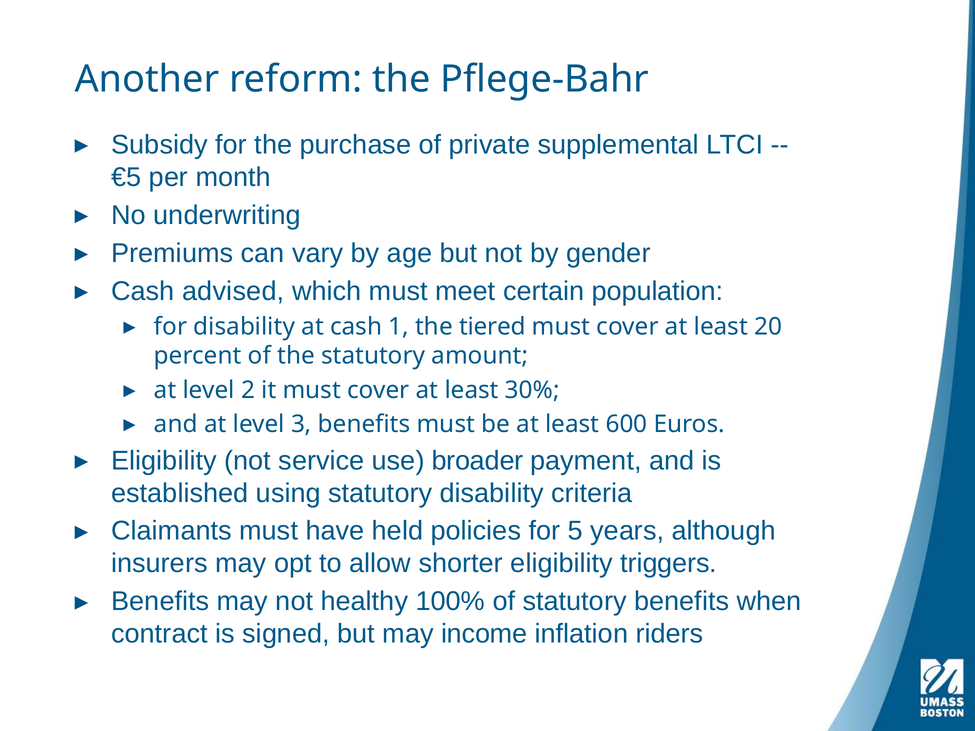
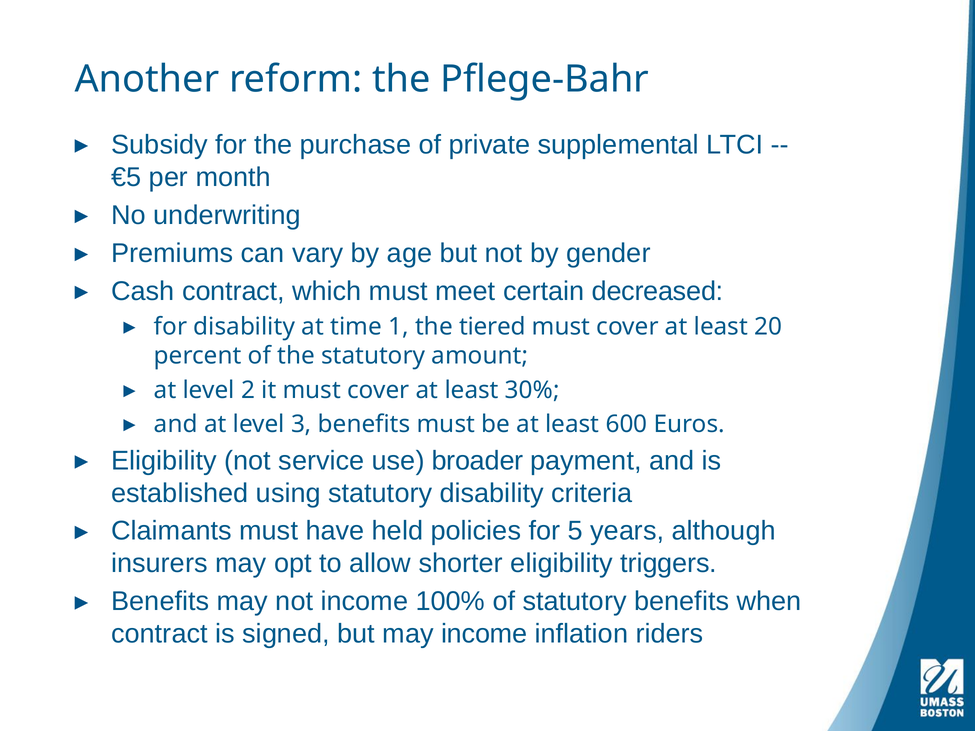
Cash advised: advised -> contract
population: population -> decreased
at cash: cash -> time
not healthy: healthy -> income
